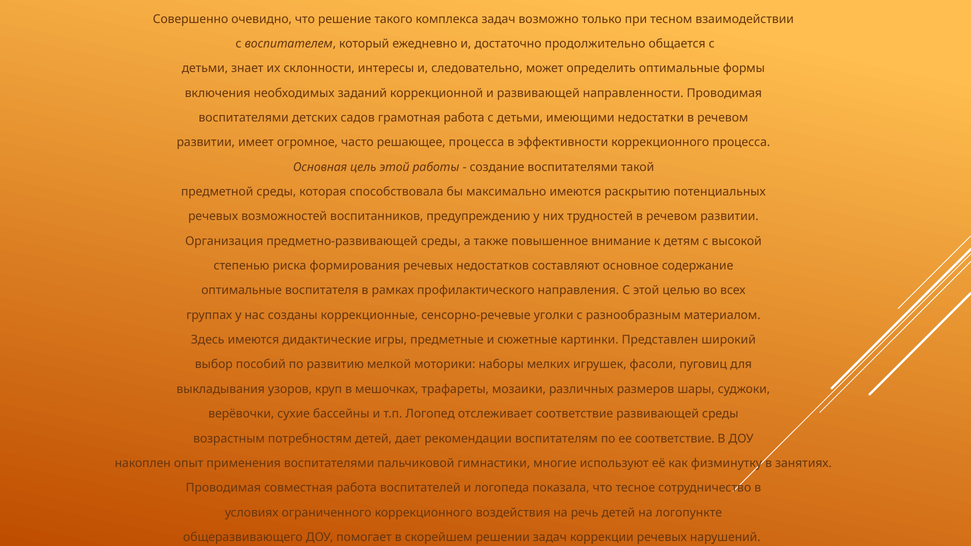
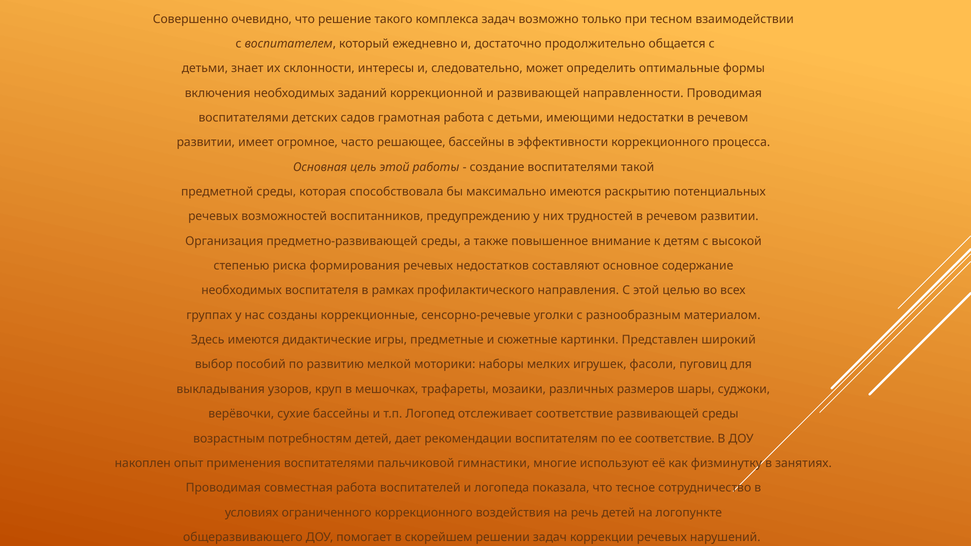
решающее процесса: процесса -> бассейны
оптимальные at (242, 291): оптимальные -> необходимых
